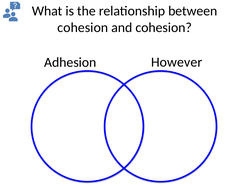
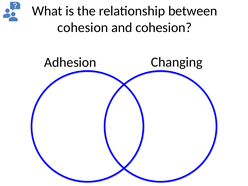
However: However -> Changing
